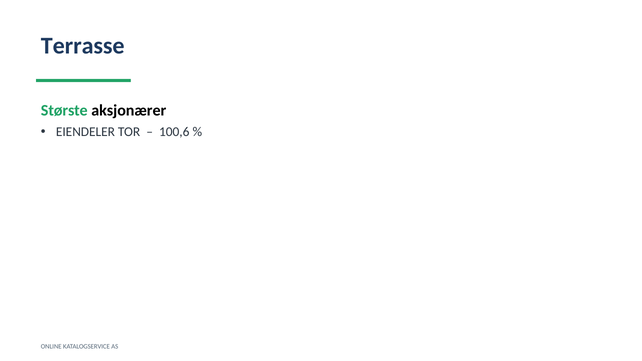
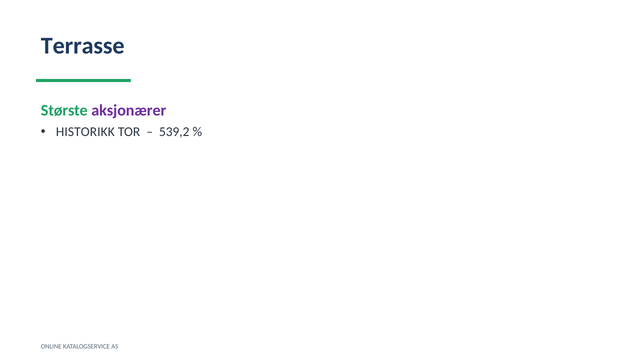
aksjonærer colour: black -> purple
EIENDELER: EIENDELER -> HISTORIKK
100,6: 100,6 -> 539,2
